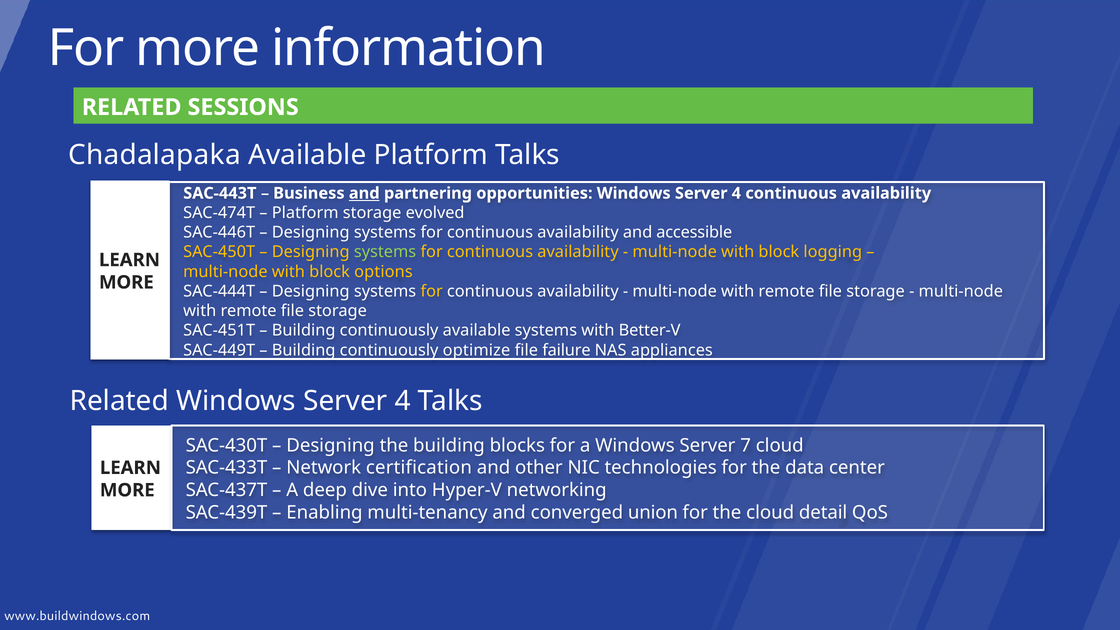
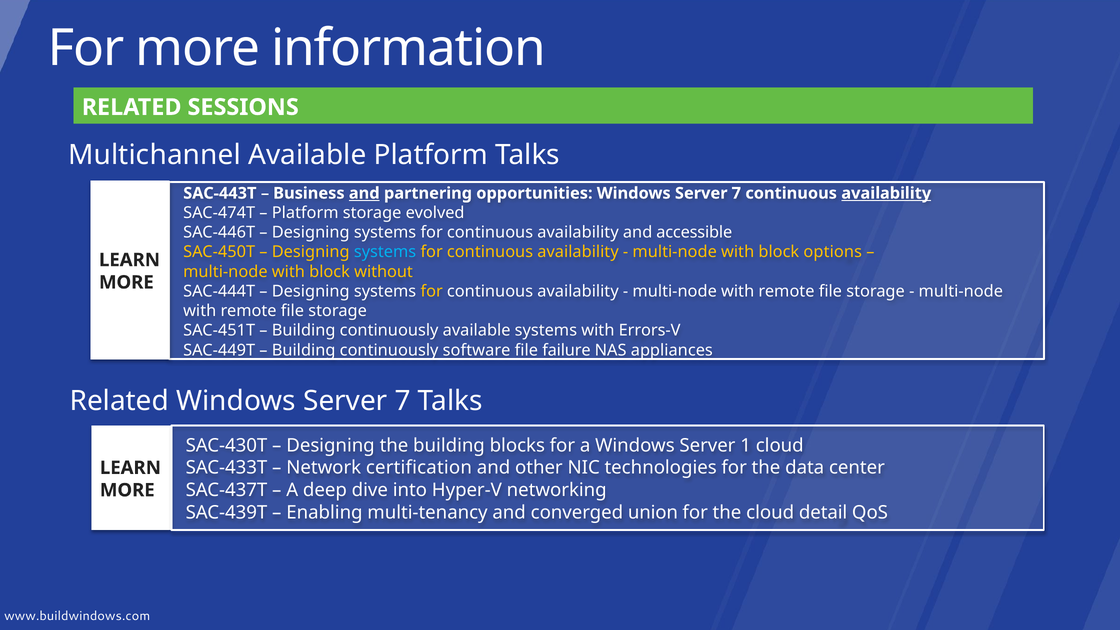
Chadalapaka: Chadalapaka -> Multichannel
opportunities Windows Server 4: 4 -> 7
availability at (886, 193) underline: none -> present
systems at (385, 252) colour: light green -> light blue
logging: logging -> options
options: options -> without
Better-V: Better-V -> Errors-V
optimize: optimize -> software
Related Windows Server 4: 4 -> 7
7: 7 -> 1
